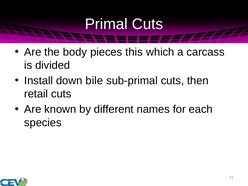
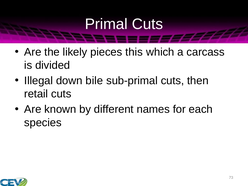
body: body -> likely
Install: Install -> Illegal
